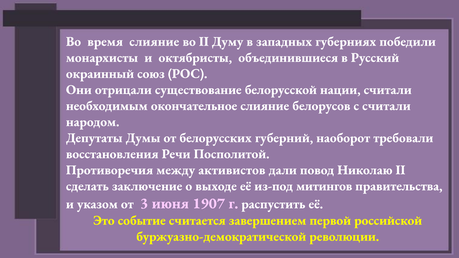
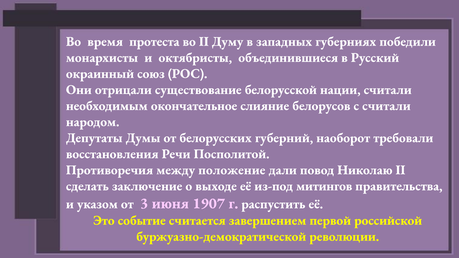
время слияние: слияние -> протеста
активистов: активистов -> положение
